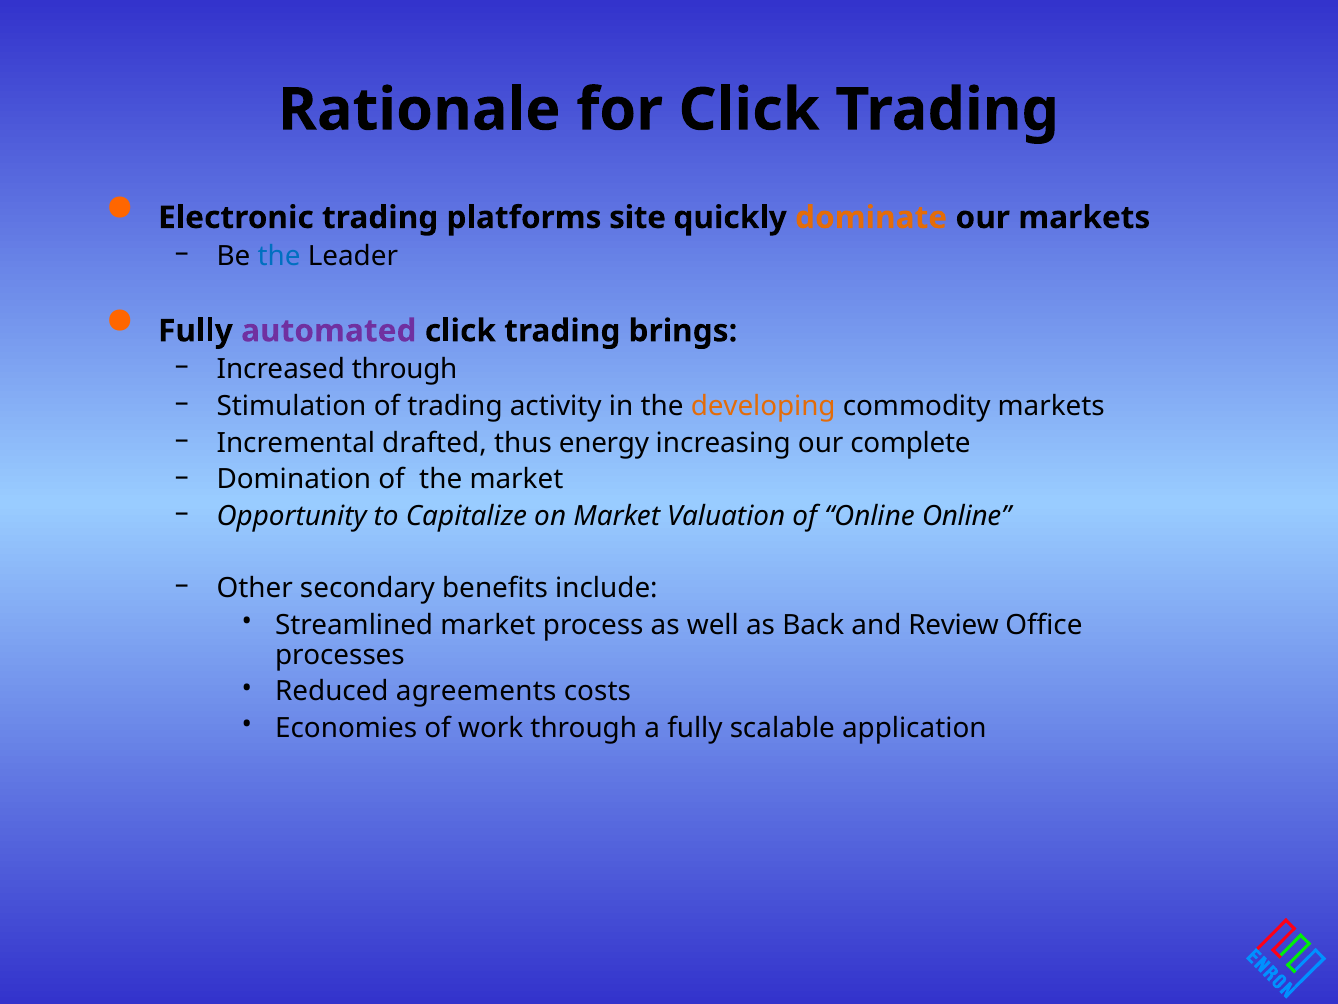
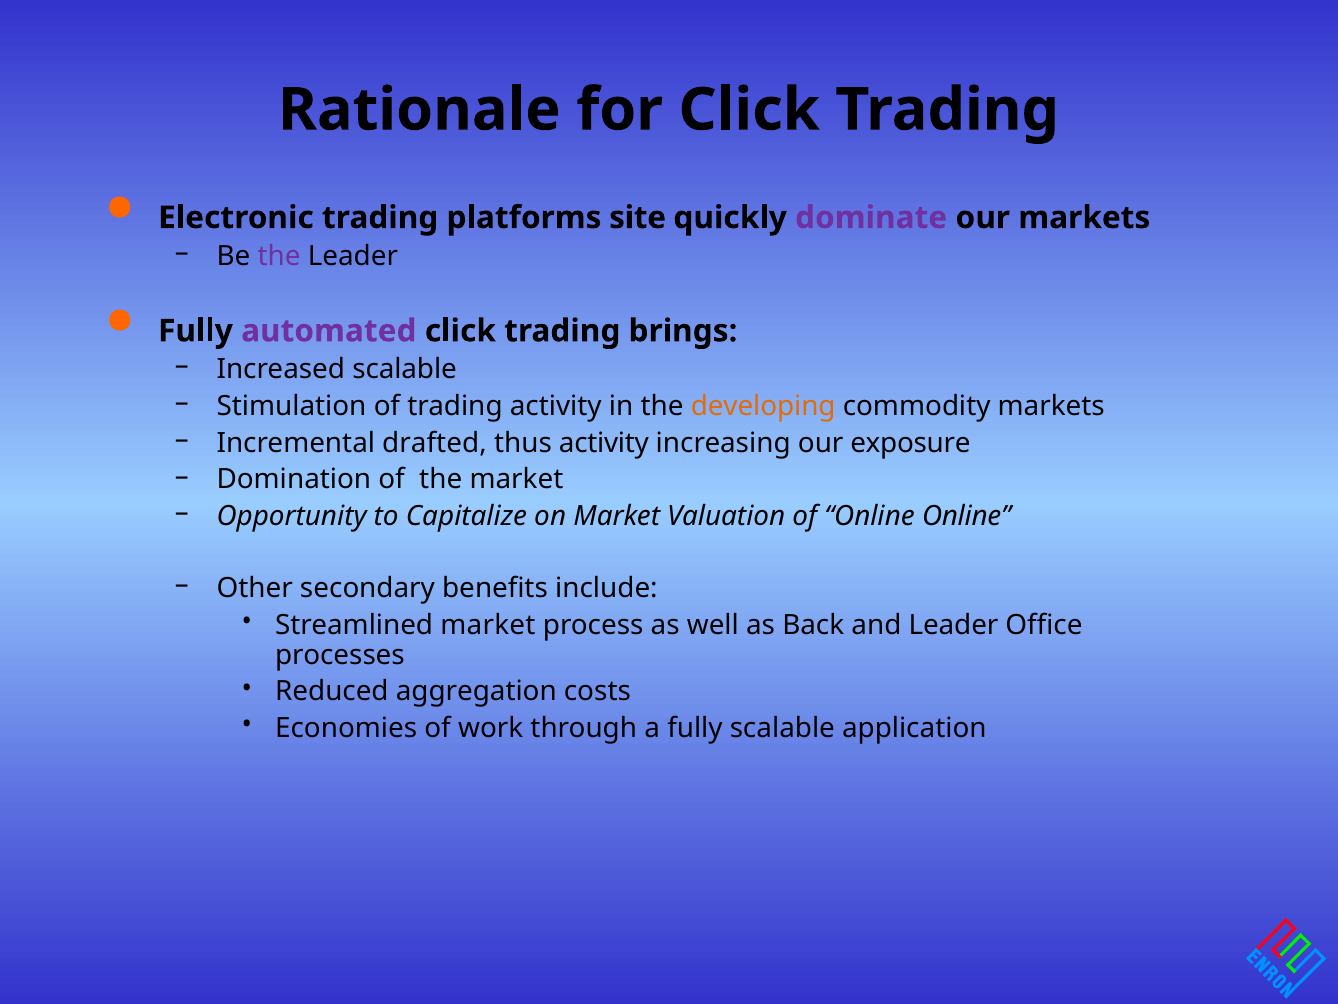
dominate colour: orange -> purple
the at (279, 256) colour: blue -> purple
Increased through: through -> scalable
thus energy: energy -> activity
complete: complete -> exposure
and Review: Review -> Leader
agreements: agreements -> aggregation
